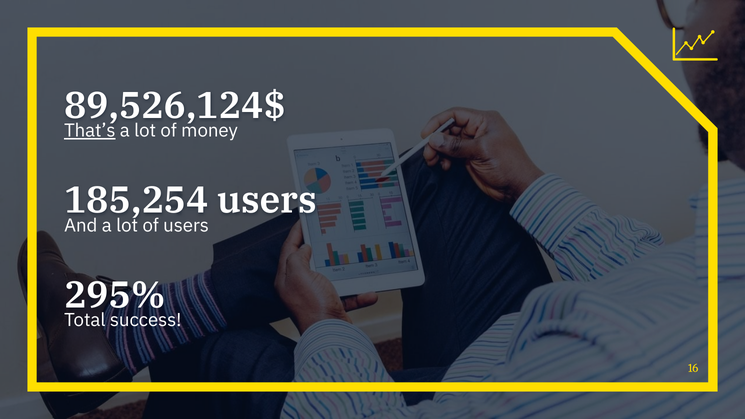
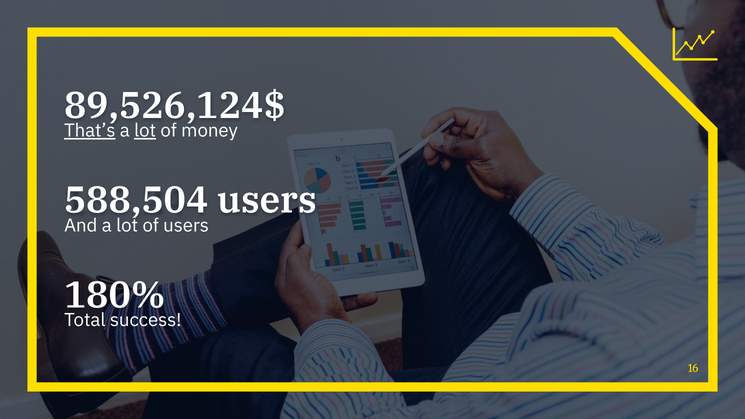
lot at (145, 131) underline: none -> present
185,254: 185,254 -> 588,504
295%: 295% -> 180%
